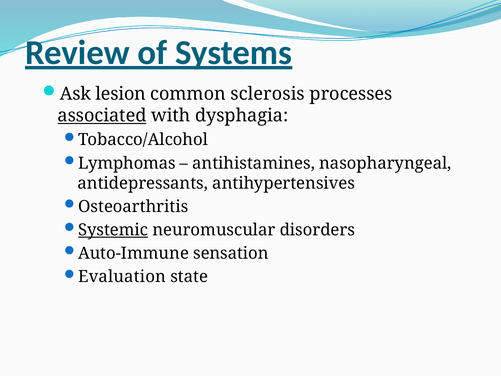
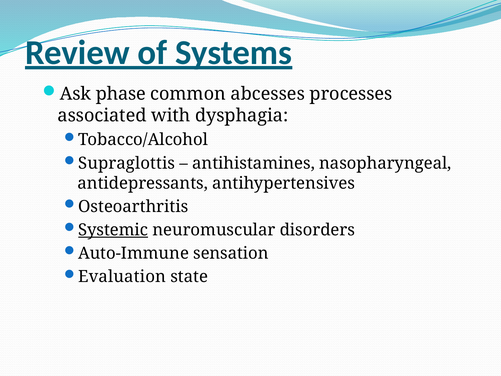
lesion: lesion -> phase
sclerosis: sclerosis -> abcesses
associated underline: present -> none
Lymphomas: Lymphomas -> Supraglottis
